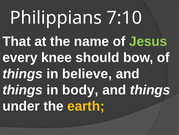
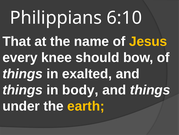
7:10: 7:10 -> 6:10
Jesus colour: light green -> yellow
believe: believe -> exalted
